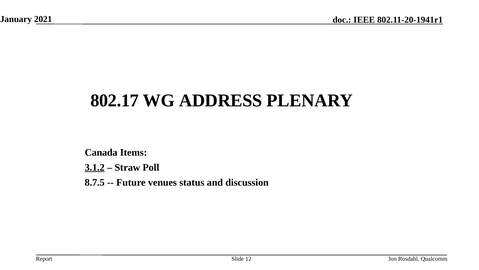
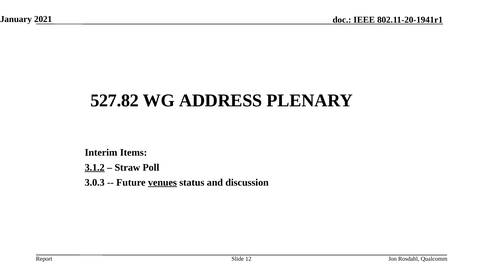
802.17: 802.17 -> 527.82
Canada: Canada -> Interim
8.7.5: 8.7.5 -> 3.0.3
venues underline: none -> present
